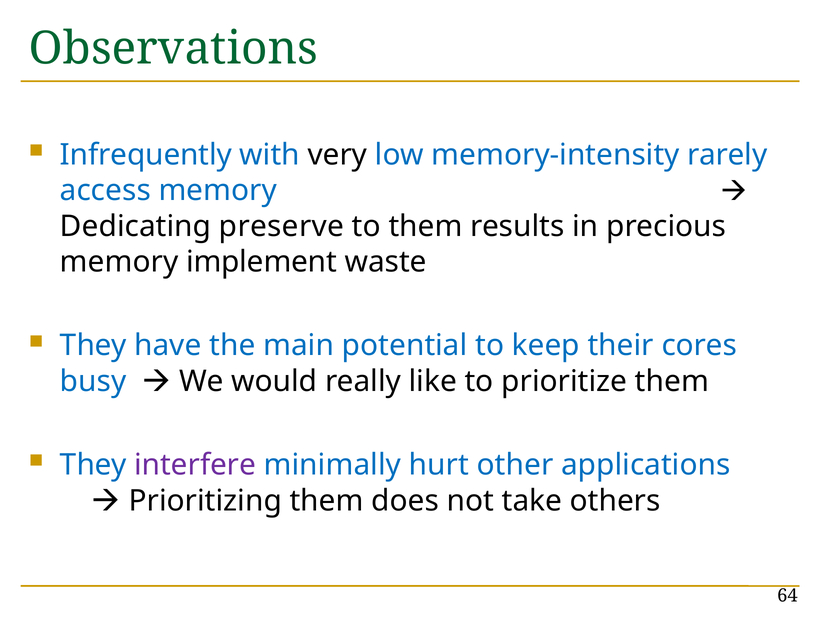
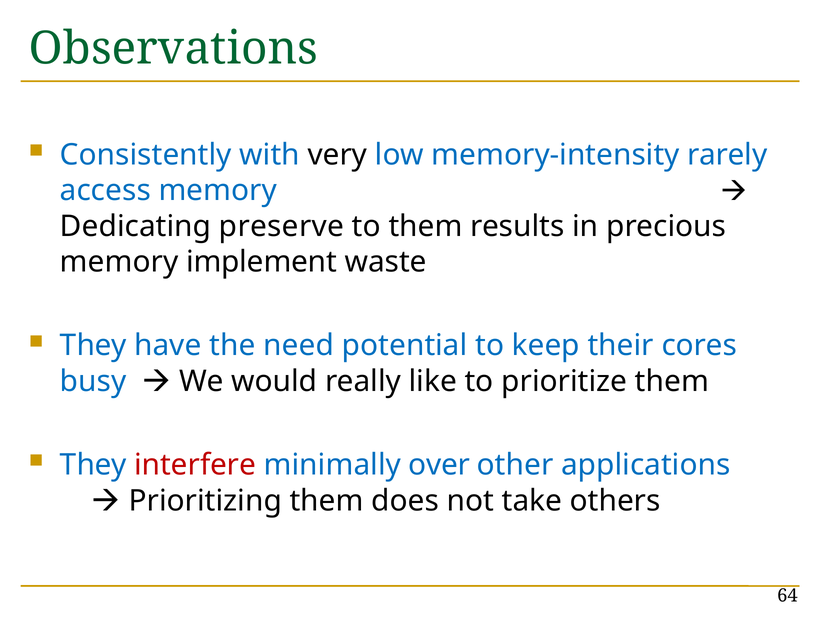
Infrequently: Infrequently -> Consistently
main: main -> need
interfere colour: purple -> red
hurt: hurt -> over
